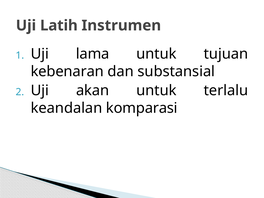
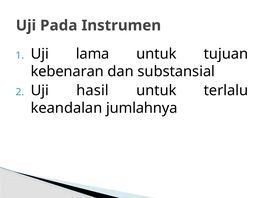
Latih: Latih -> Pada
akan: akan -> hasil
komparasi: komparasi -> jumlahnya
